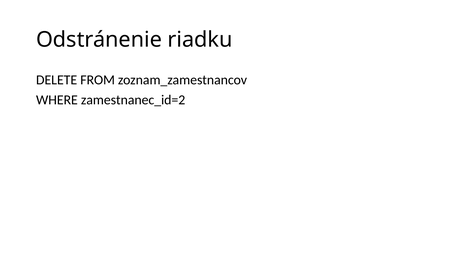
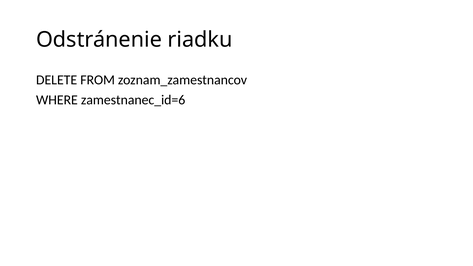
zamestnanec_id=2: zamestnanec_id=2 -> zamestnanec_id=6
